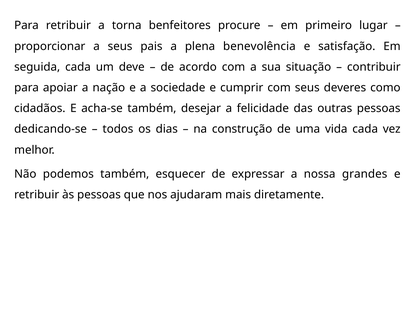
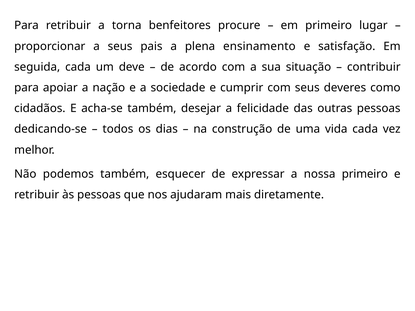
benevolência: benevolência -> ensinamento
nossa grandes: grandes -> primeiro
